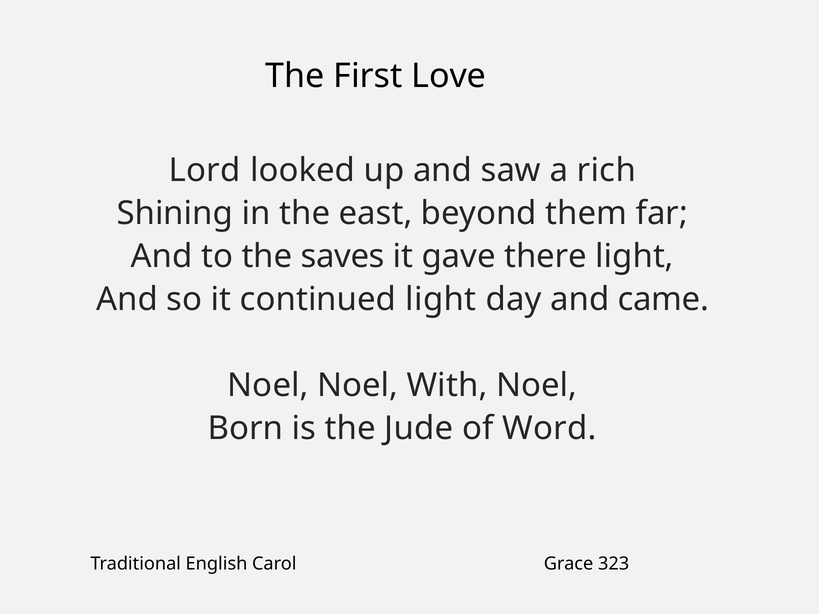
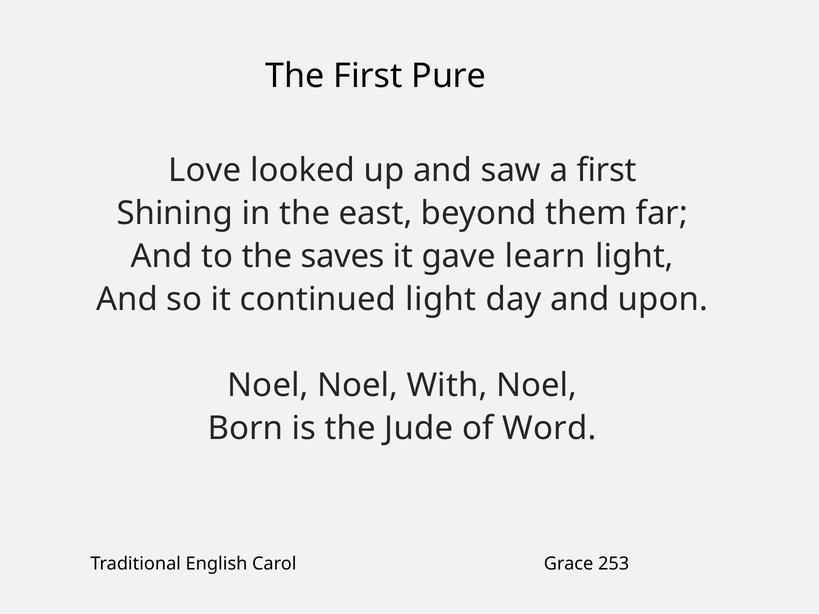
Love: Love -> Pure
Lord: Lord -> Love
a rich: rich -> first
there: there -> learn
came: came -> upon
323: 323 -> 253
